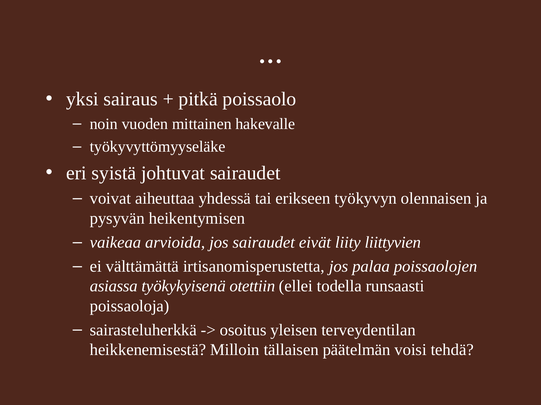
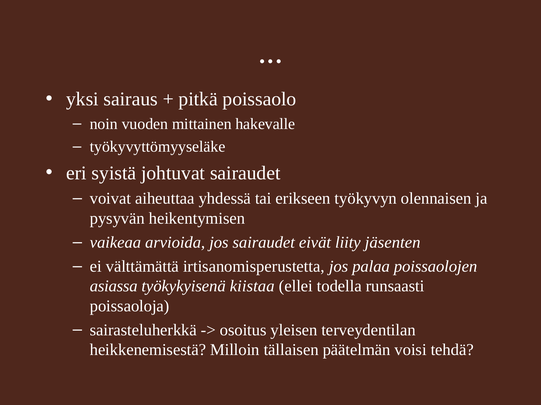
liittyvien: liittyvien -> jäsenten
otettiin: otettiin -> kiistaa
